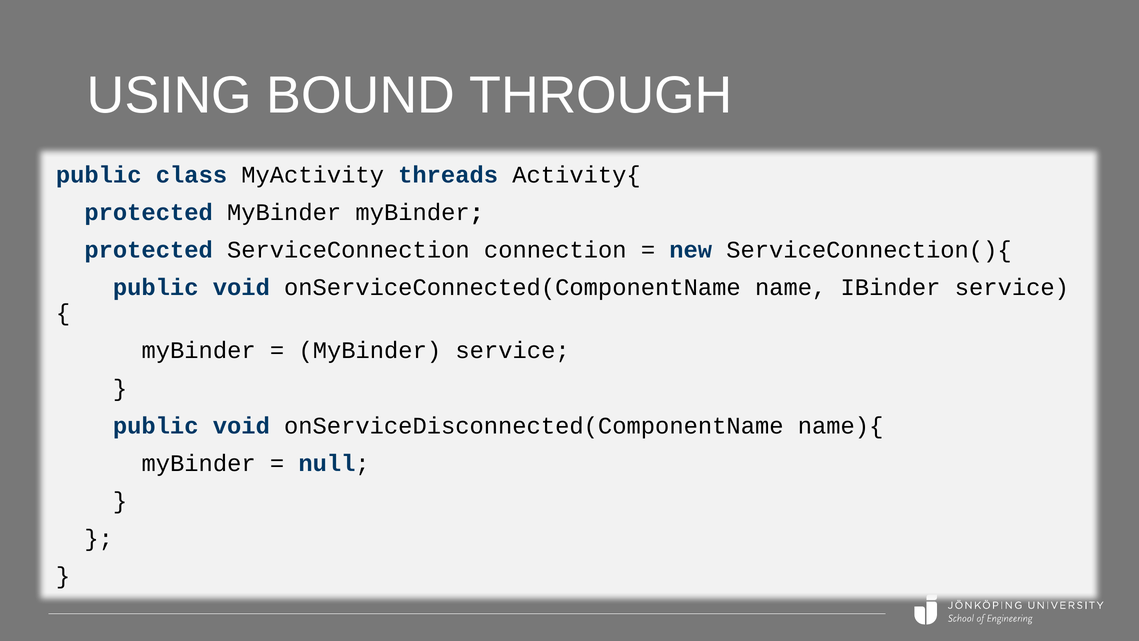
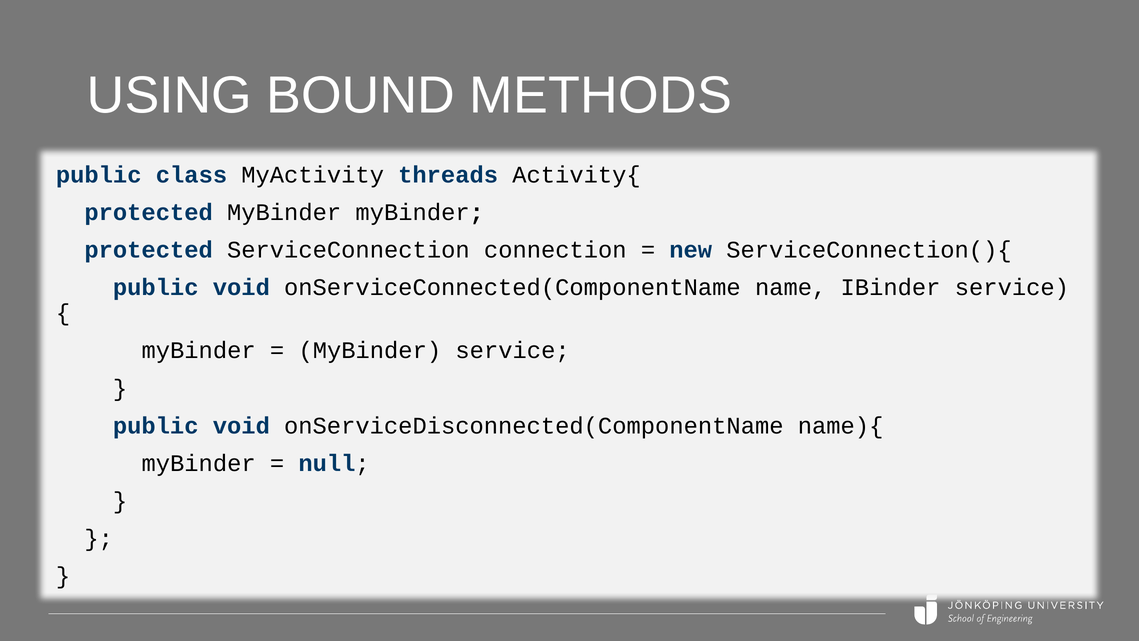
THROUGH: THROUGH -> METHODS
